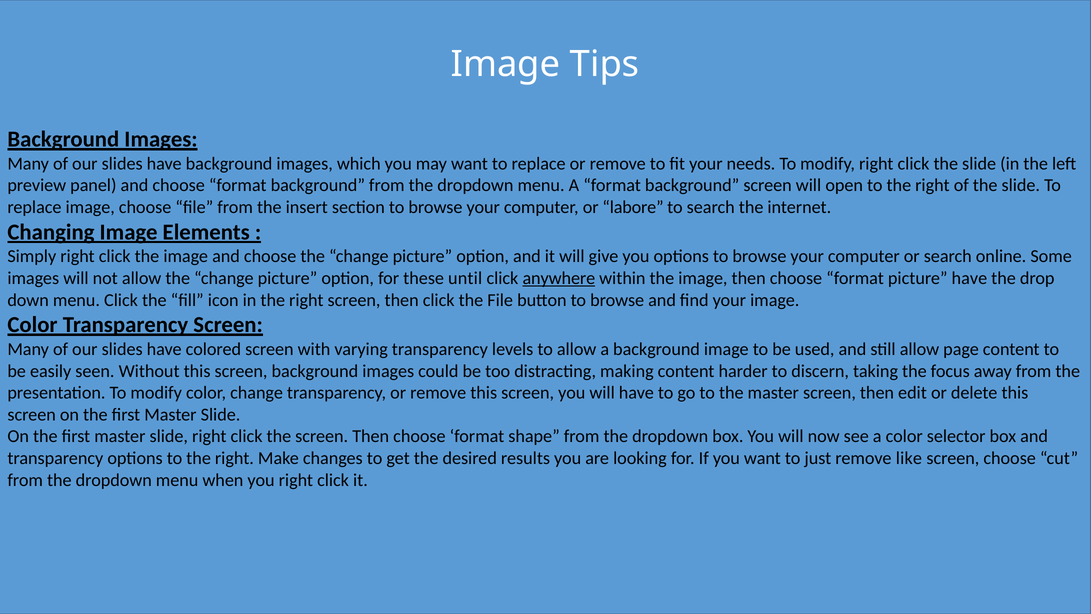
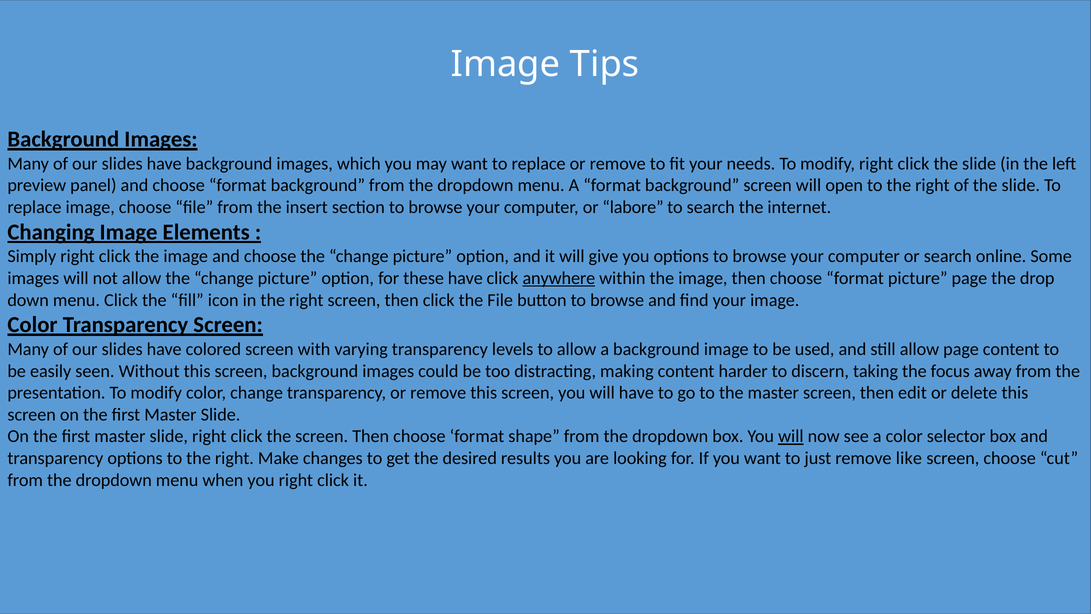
these until: until -> have
picture have: have -> page
will at (791, 436) underline: none -> present
